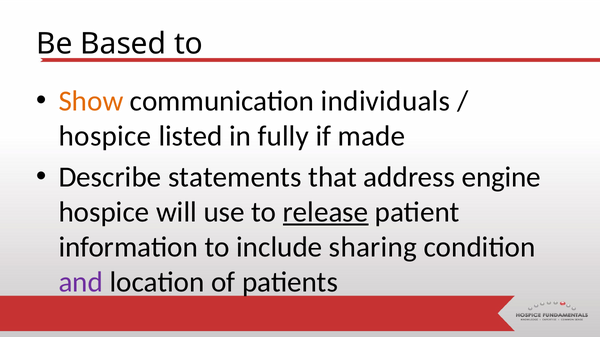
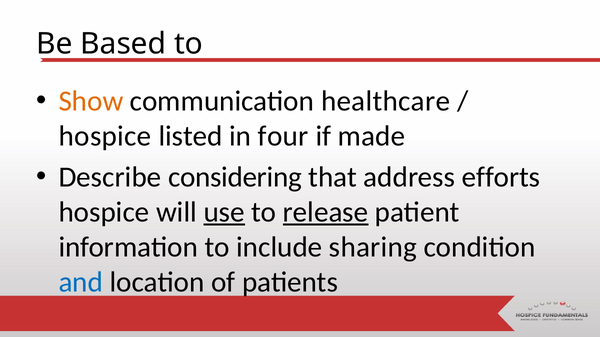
individuals: individuals -> healthcare
fully: fully -> four
statements: statements -> considering
engine: engine -> efforts
use underline: none -> present
and colour: purple -> blue
